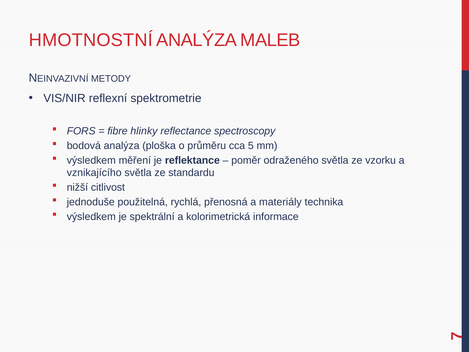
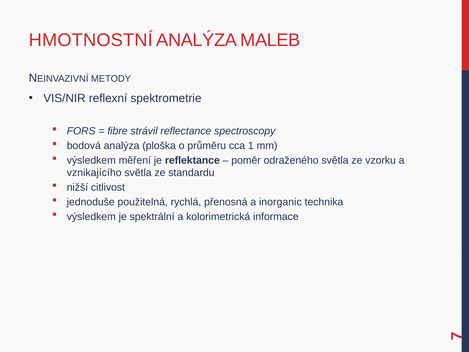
hlinky: hlinky -> strávil
5: 5 -> 1
materiály: materiály -> inorganic
